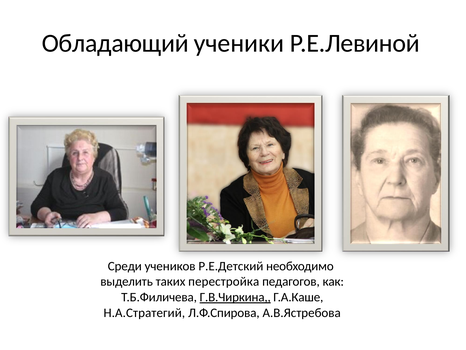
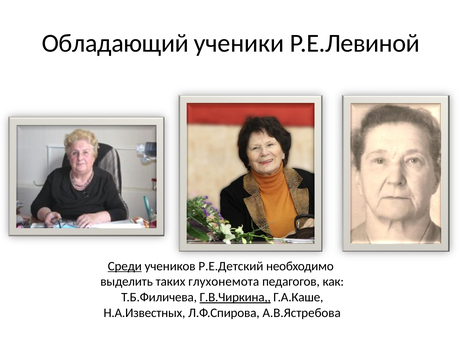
Среди underline: none -> present
перестройка: перестройка -> глухонемота
Н.А.Стратегий: Н.А.Стратегий -> Н.А.Известных
